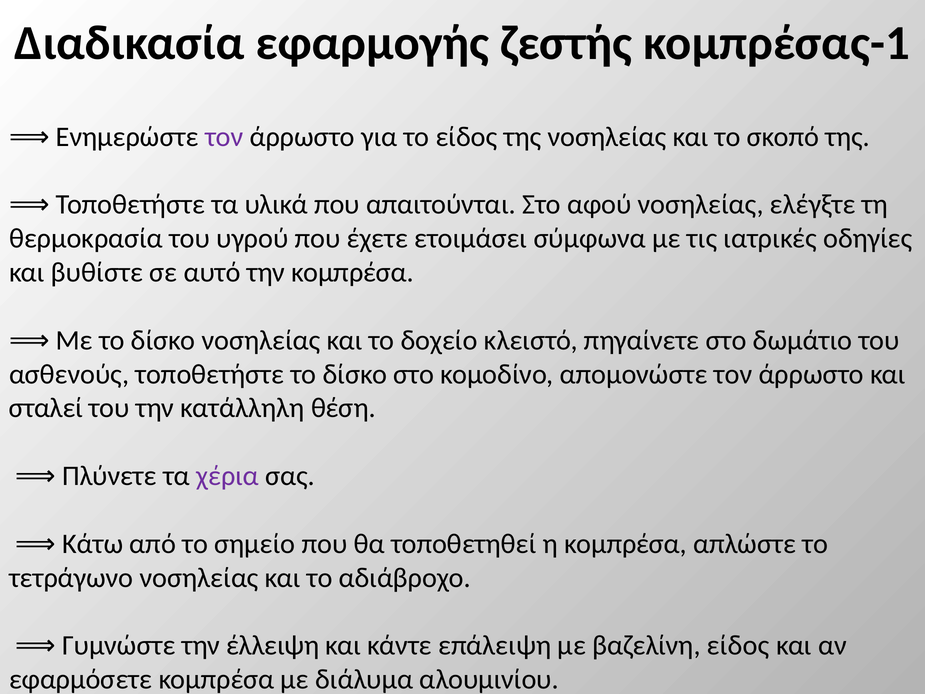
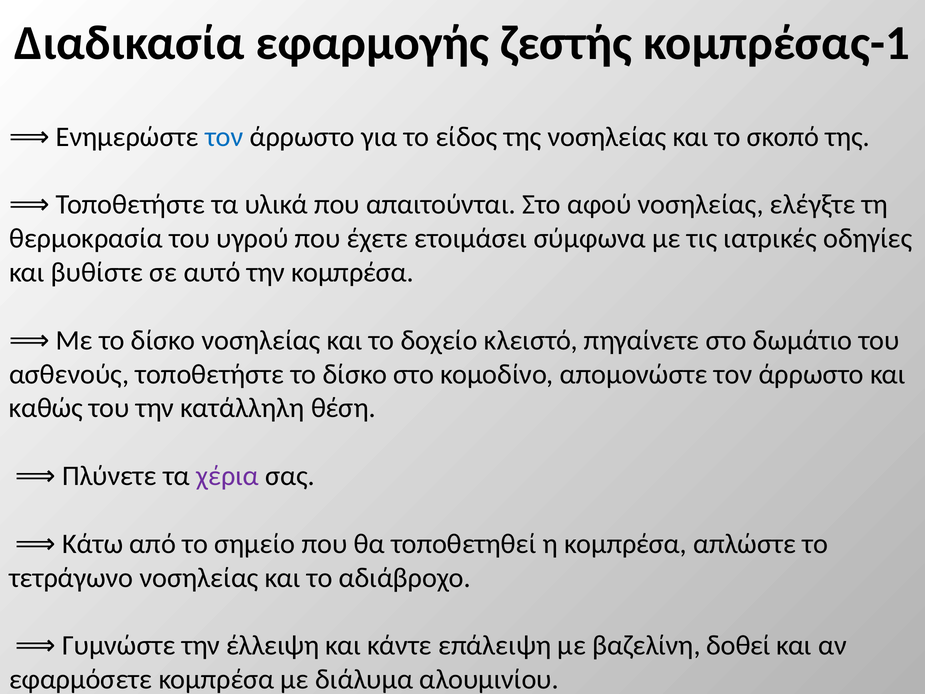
τον at (224, 137) colour: purple -> blue
σταλεί: σταλεί -> καθώς
βαζελίνη είδος: είδος -> δοθεί
